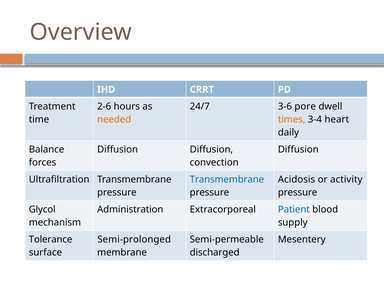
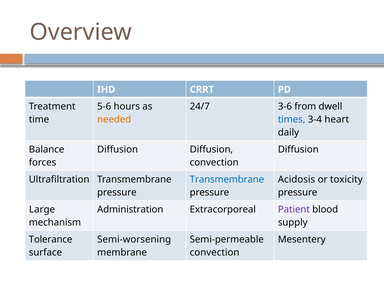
2-6: 2-6 -> 5-6
pore: pore -> from
times colour: orange -> blue
activity: activity -> toxicity
Glycol: Glycol -> Large
Patient colour: blue -> purple
Semi-prolonged: Semi-prolonged -> Semi-worsening
discharged at (215, 252): discharged -> convection
